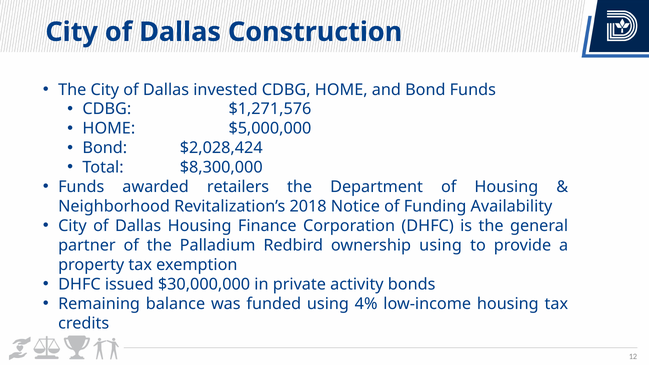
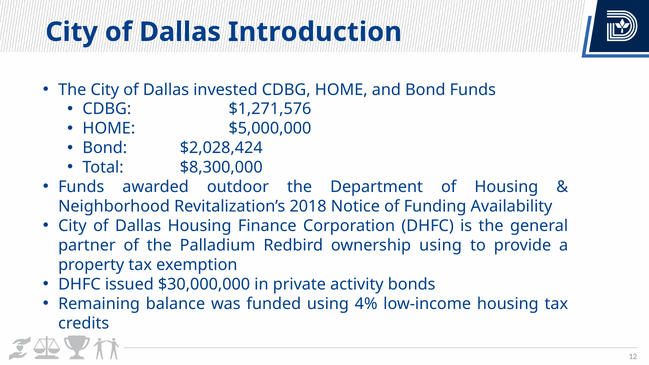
Construction: Construction -> Introduction
retailers: retailers -> outdoor
